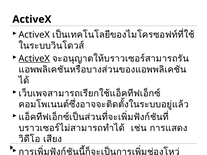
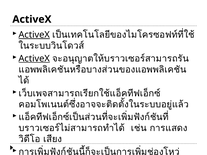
ActiveX at (34, 35) underline: none -> present
